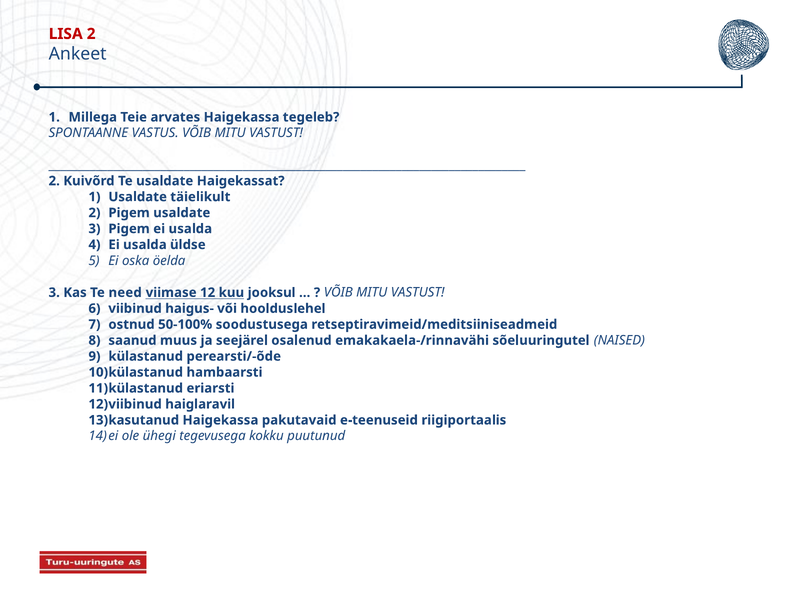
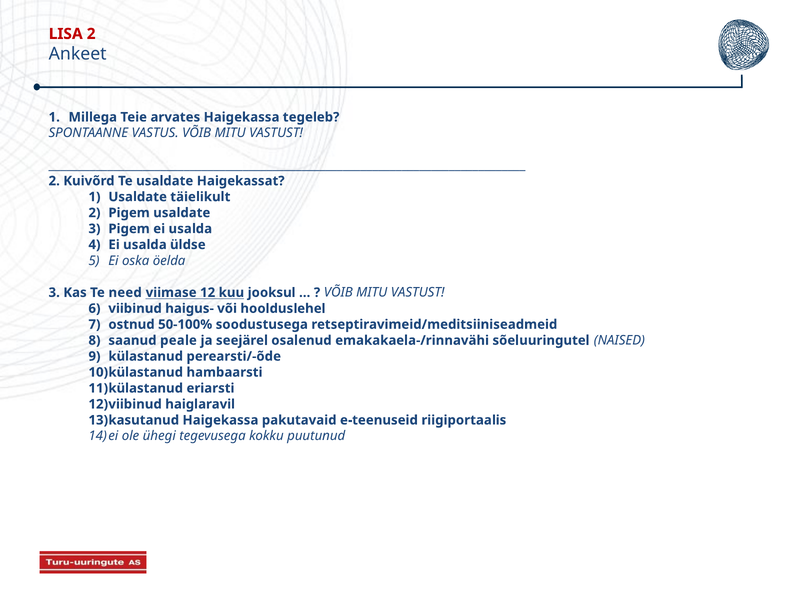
muus: muus -> peale
